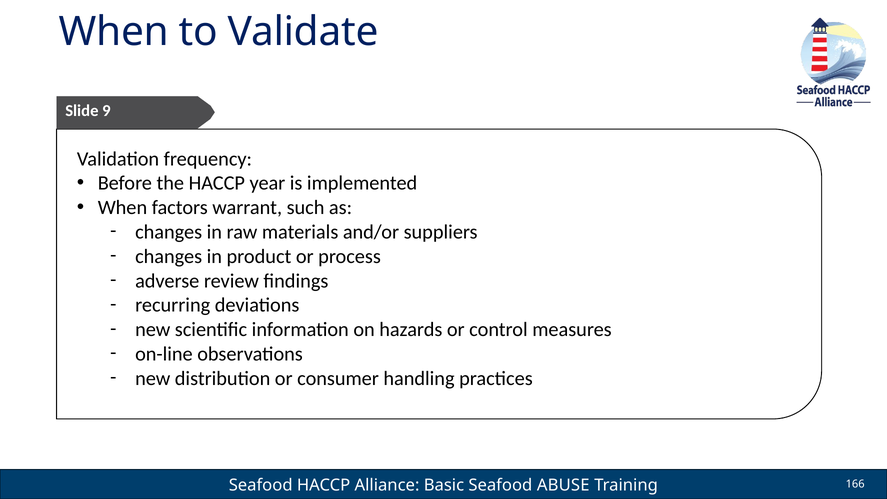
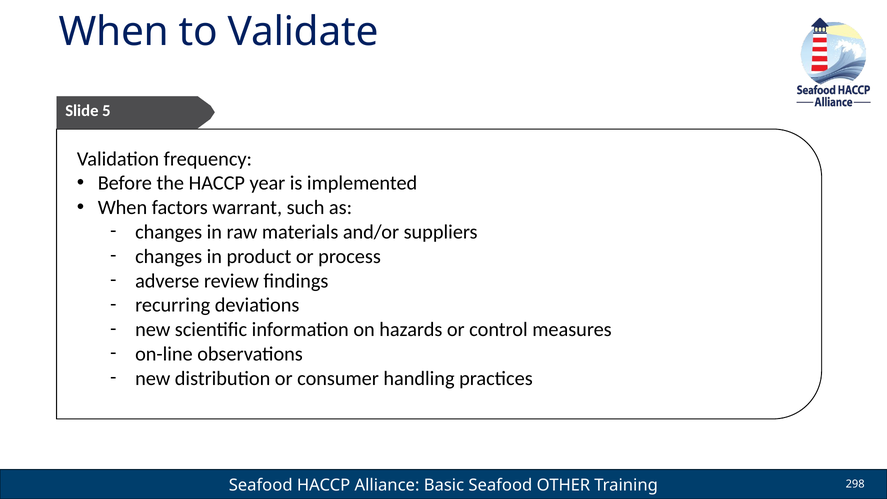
9: 9 -> 5
ABUSE: ABUSE -> OTHER
166: 166 -> 298
